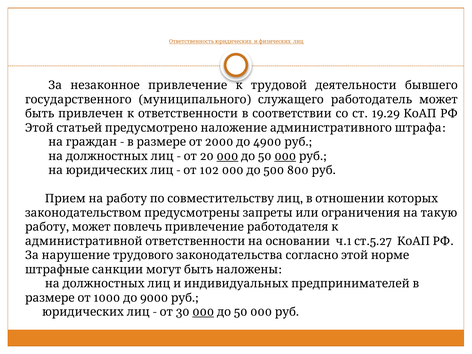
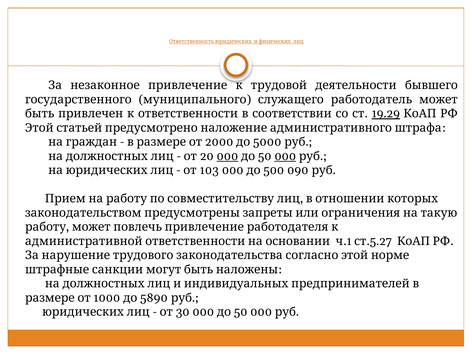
19.29 underline: none -> present
4900: 4900 -> 5000
102: 102 -> 103
800: 800 -> 090
9000: 9000 -> 5890
000 at (203, 312) underline: present -> none
